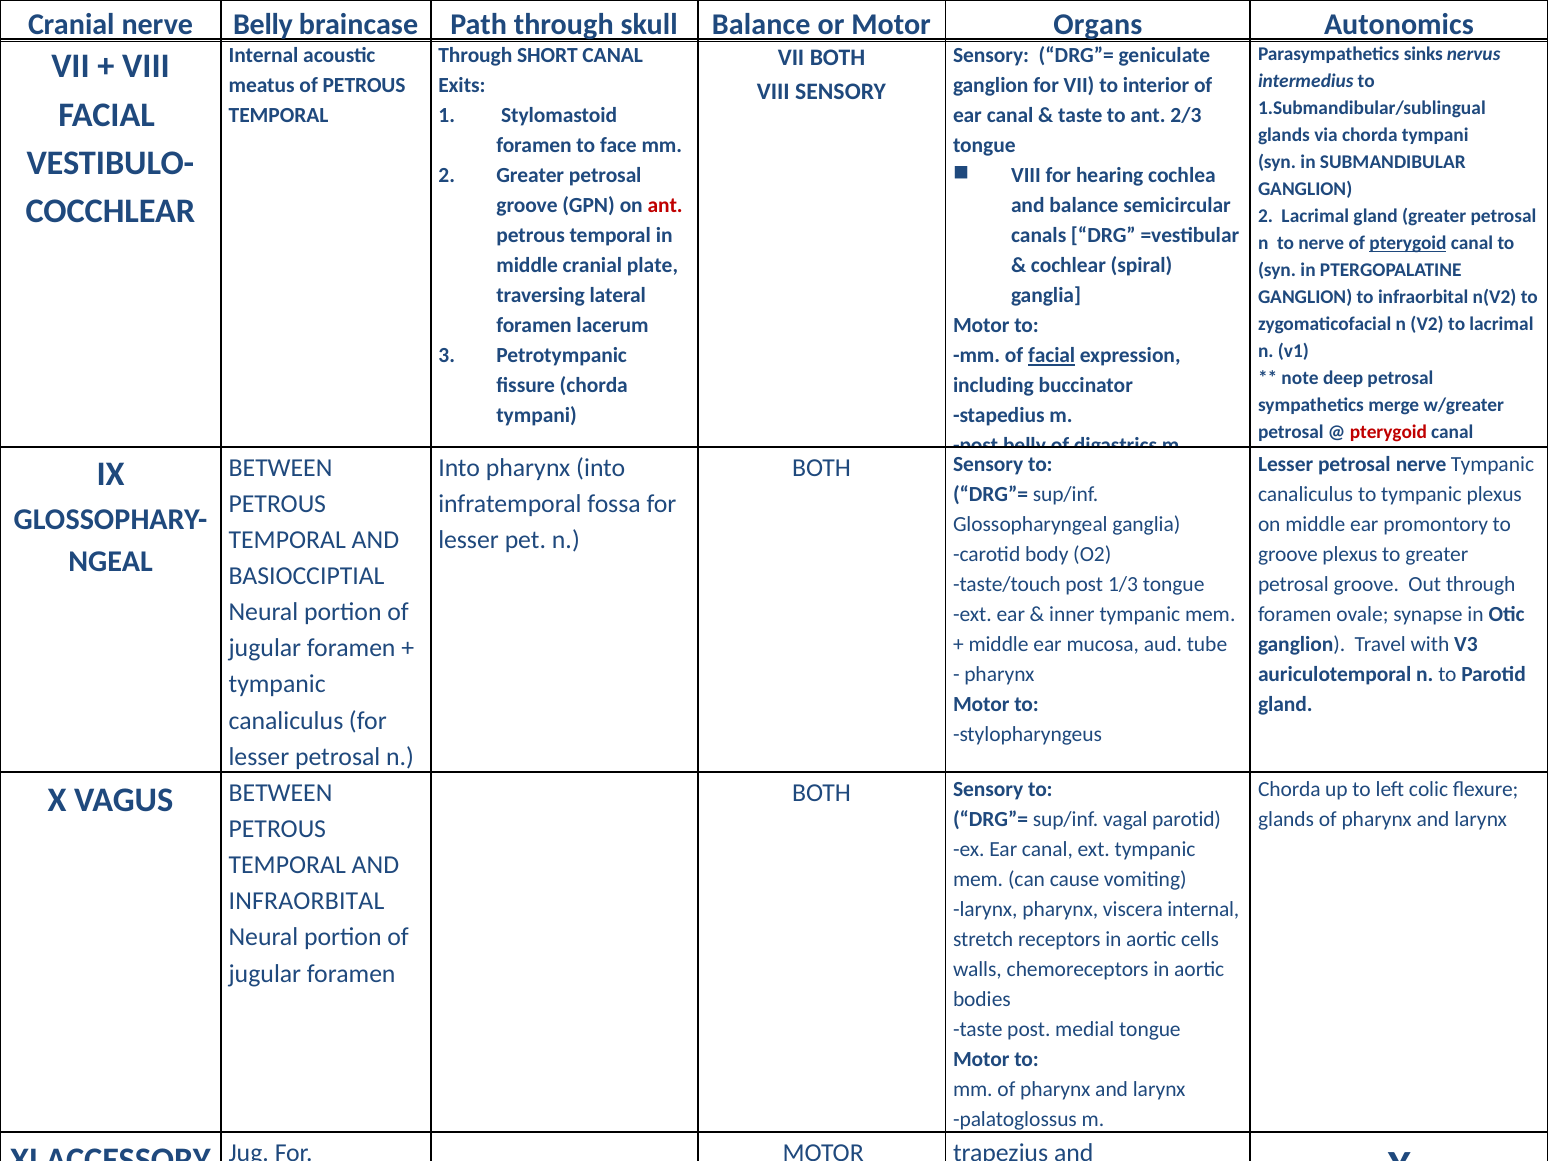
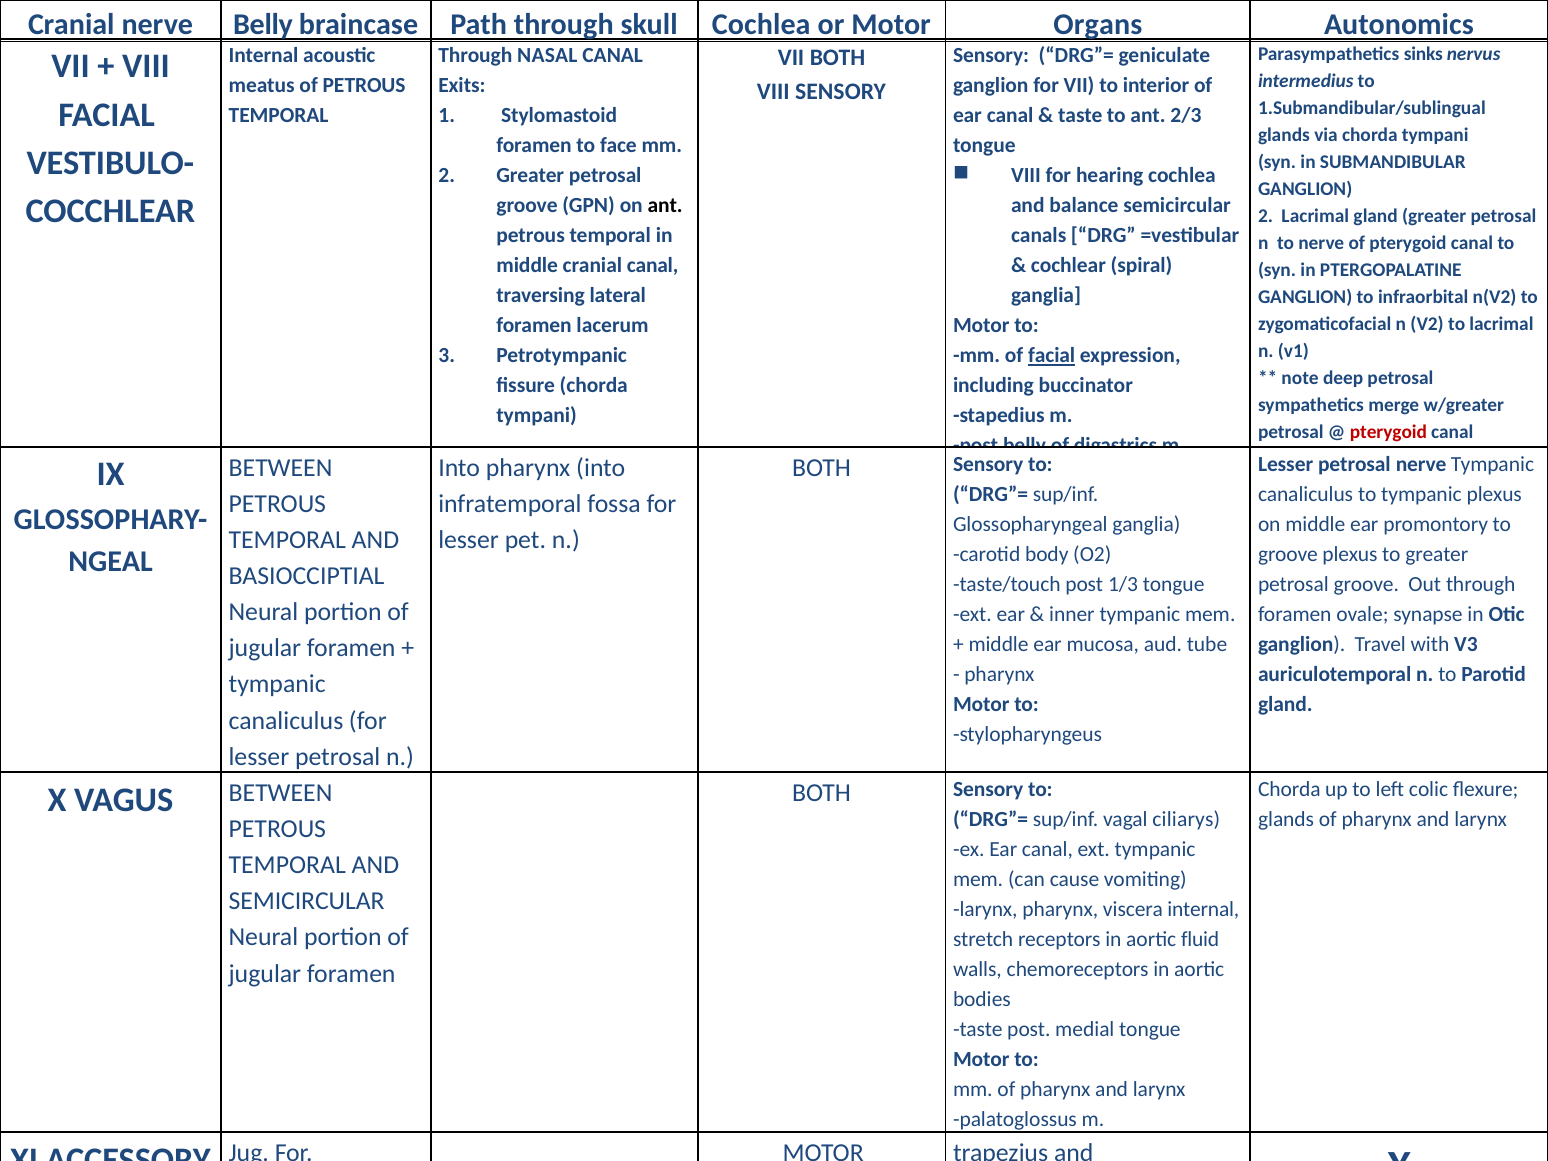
skull Balance: Balance -> Cochlea
SHORT: SHORT -> NASAL
ant at (665, 206) colour: red -> black
pterygoid at (1408, 243) underline: present -> none
cranial plate: plate -> canal
vagal parotid: parotid -> ciliarys
INFRAORBITAL at (307, 901): INFRAORBITAL -> SEMICIRCULAR
cells: cells -> fluid
